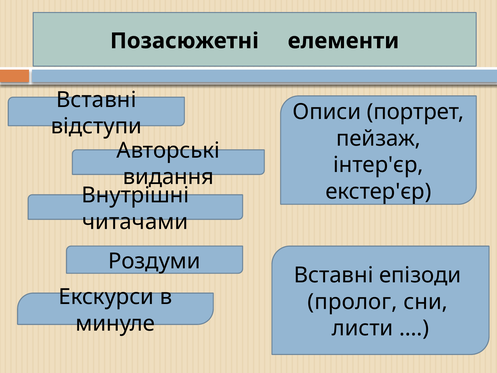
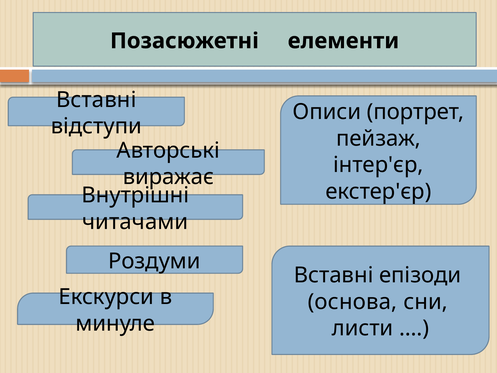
видання: видання -> виражає
пролог: пролог -> основа
